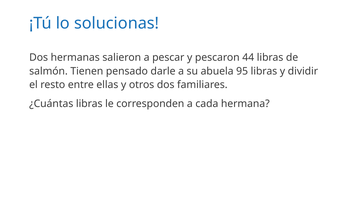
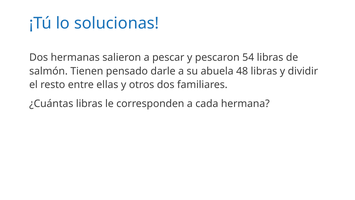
44: 44 -> 54
95: 95 -> 48
